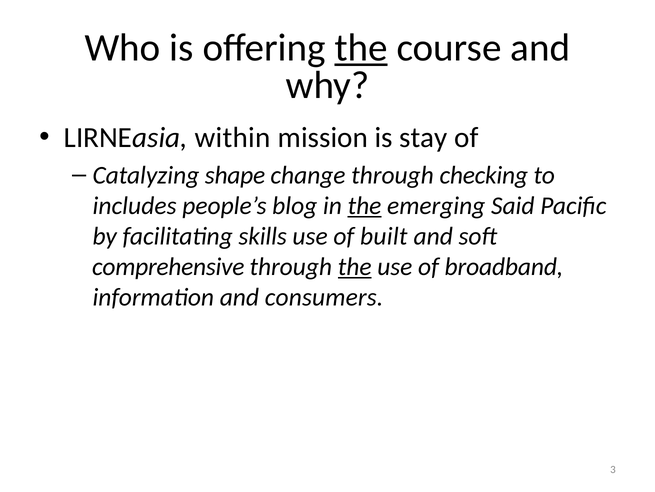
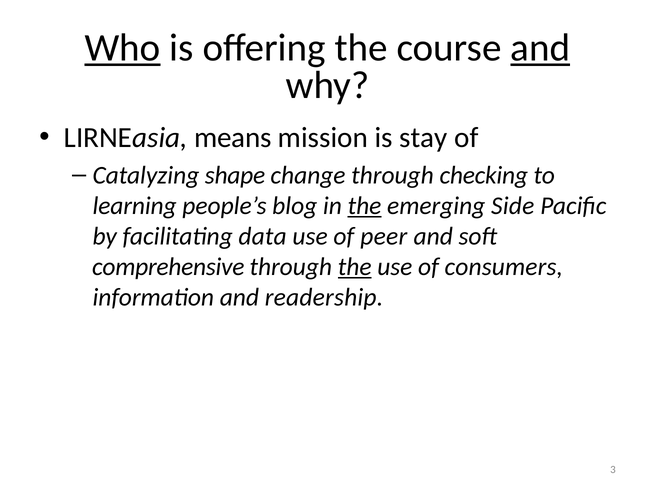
Who underline: none -> present
the at (361, 48) underline: present -> none
and at (540, 48) underline: none -> present
within: within -> means
includes: includes -> learning
Said: Said -> Side
skills: skills -> data
built: built -> peer
broadband: broadband -> consumers
consumers: consumers -> readership
